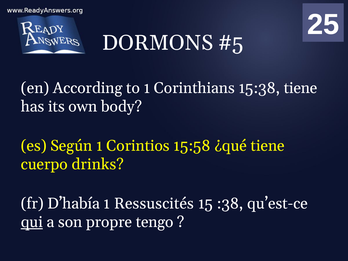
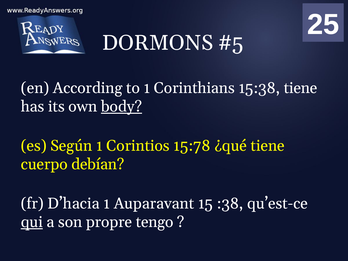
body underline: none -> present
15:58: 15:58 -> 15:78
drinks: drinks -> debían
D’había: D’había -> D’hacia
Ressuscités: Ressuscités -> Auparavant
